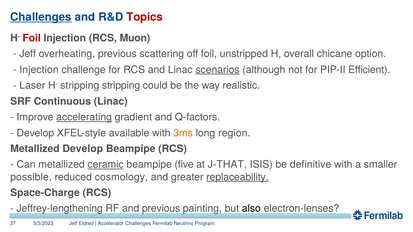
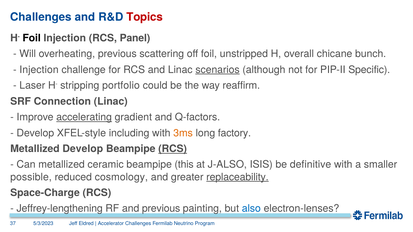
Challenges at (41, 17) underline: present -> none
Foil at (32, 38) colour: red -> black
Muon: Muon -> Panel
Jeff at (28, 54): Jeff -> Will
option: option -> bunch
Efficient: Efficient -> Specific
stripping stripping: stripping -> portfolio
realistic: realistic -> reaffirm
Continuous: Continuous -> Connection
available: available -> including
region: region -> factory
RCS at (173, 149) underline: none -> present
ceramic underline: present -> none
five: five -> this
J-THAT: J-THAT -> J-ALSO
also colour: black -> blue
